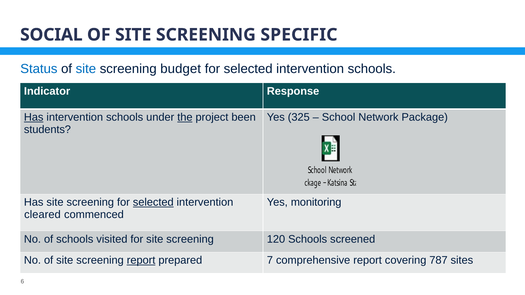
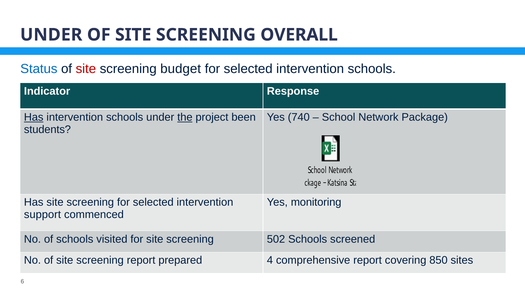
SOCIAL at (51, 35): SOCIAL -> UNDER
SPECIFIC: SPECIFIC -> OVERALL
site at (86, 69) colour: blue -> red
325: 325 -> 740
selected at (153, 203) underline: present -> none
cleared: cleared -> support
120: 120 -> 502
report at (141, 261) underline: present -> none
7: 7 -> 4
787: 787 -> 850
